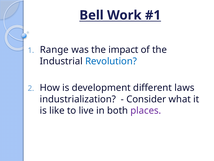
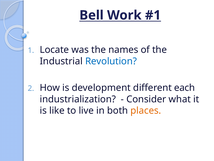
Range: Range -> Locate
impact: impact -> names
laws: laws -> each
places colour: purple -> orange
